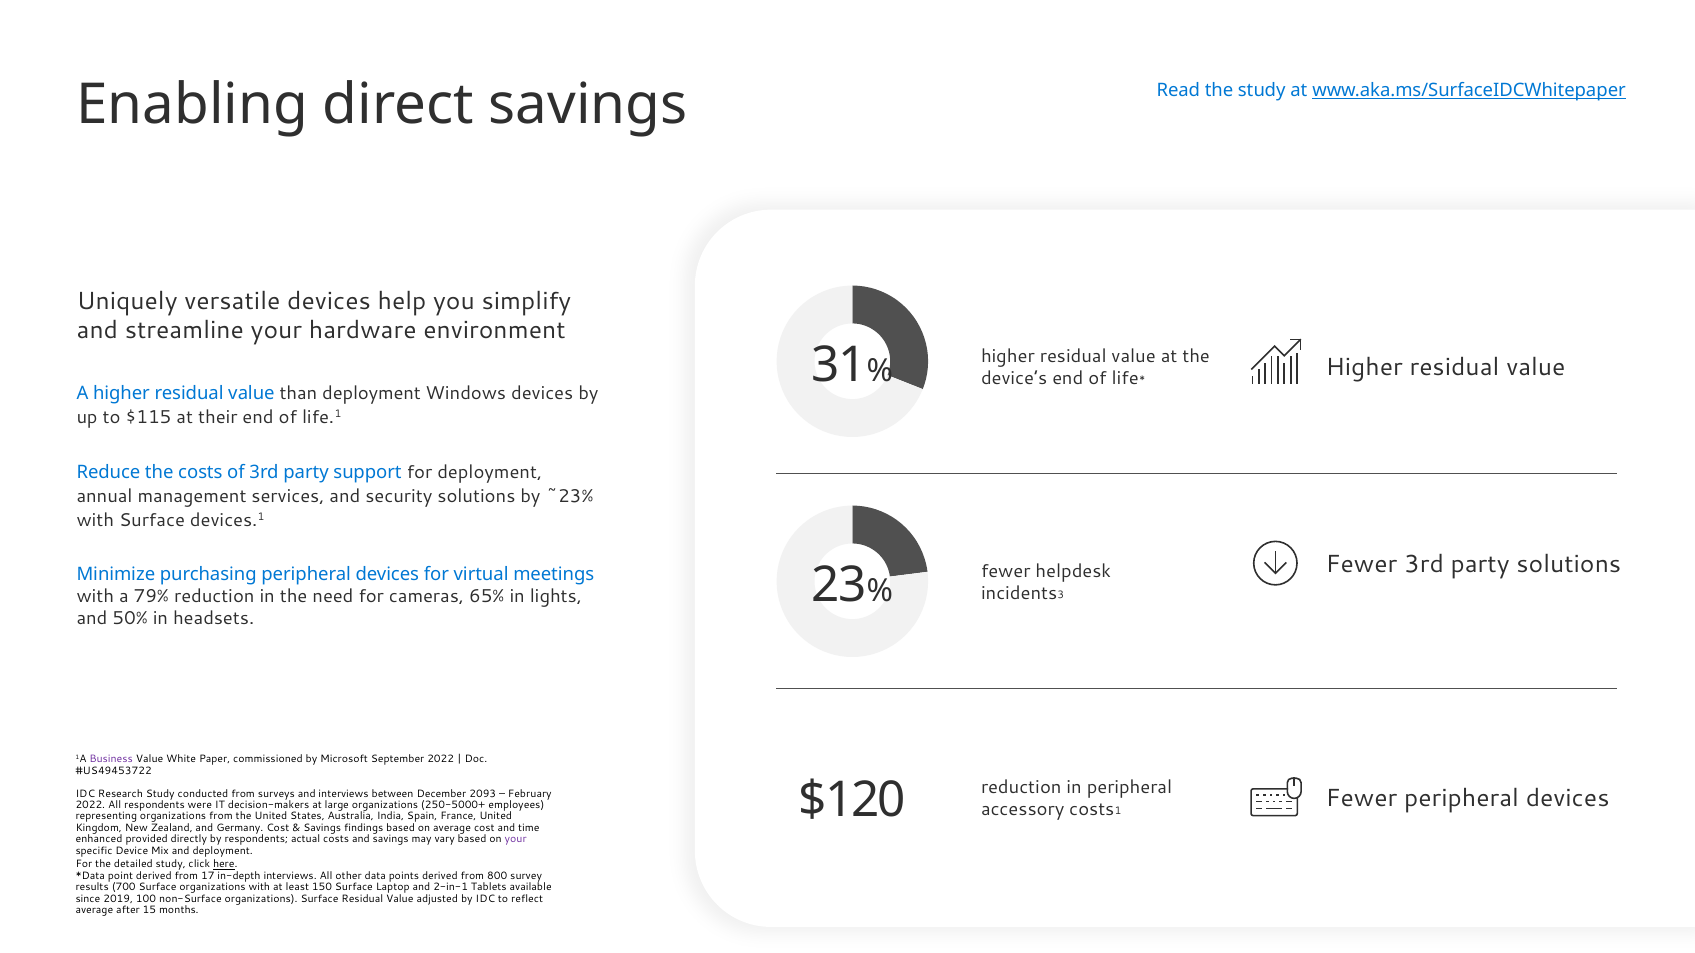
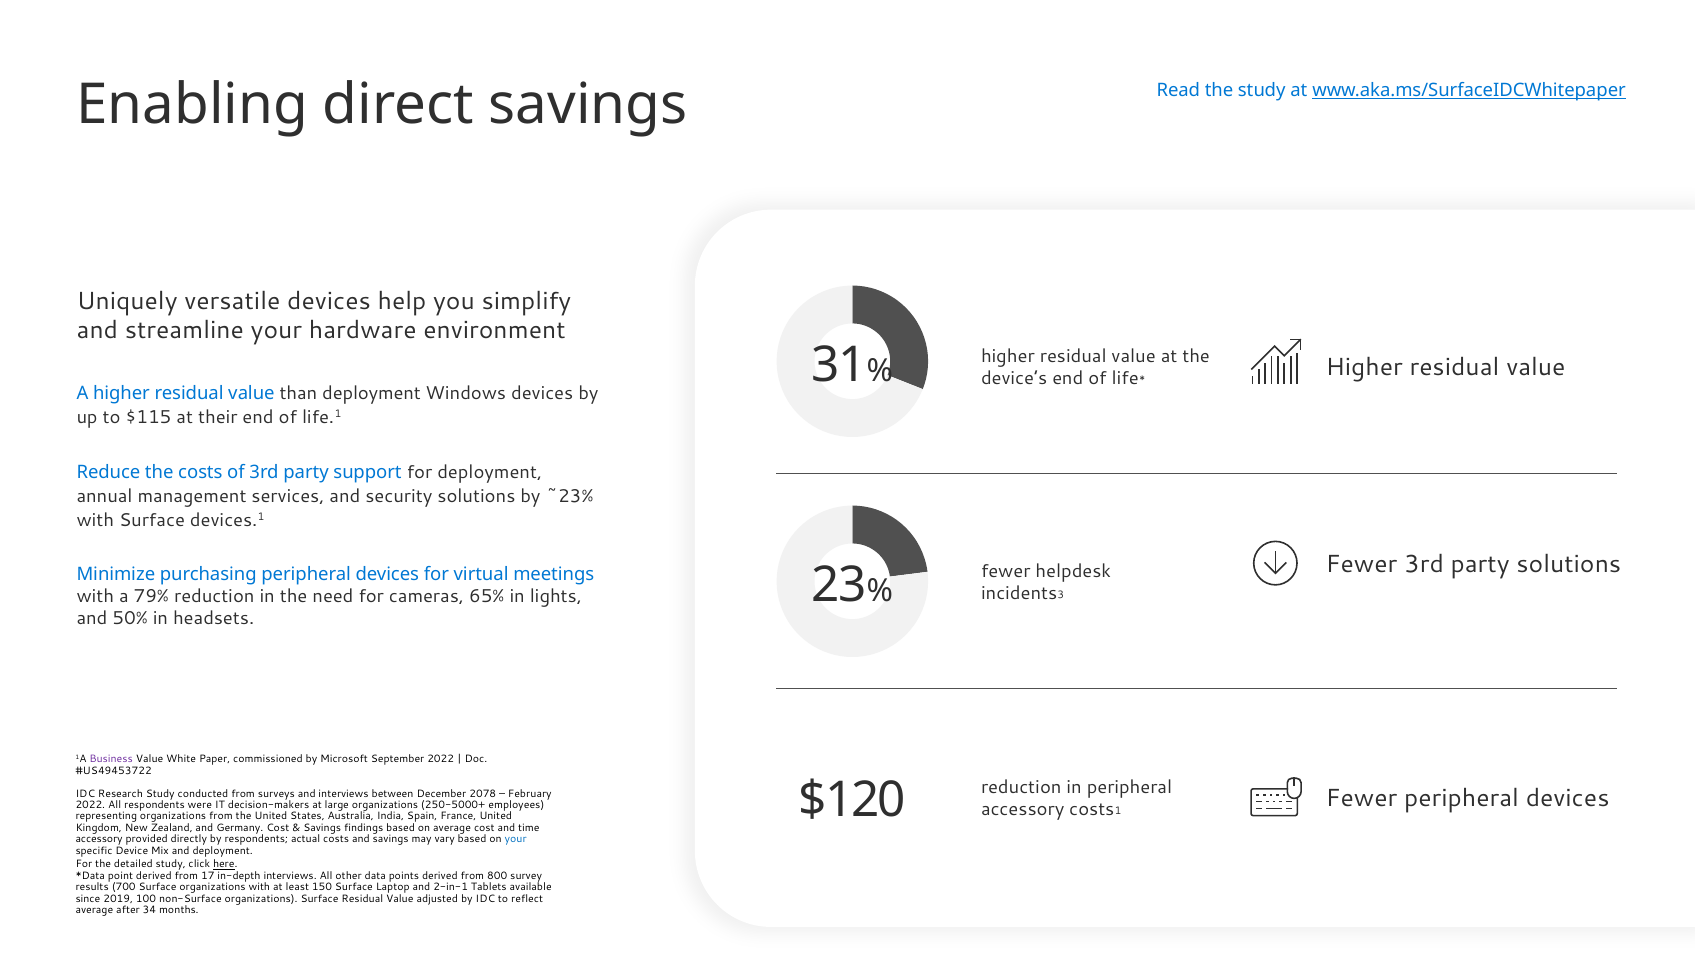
2093: 2093 -> 2078
enhanced at (99, 840): enhanced -> accessory
your at (516, 840) colour: purple -> blue
15: 15 -> 34
